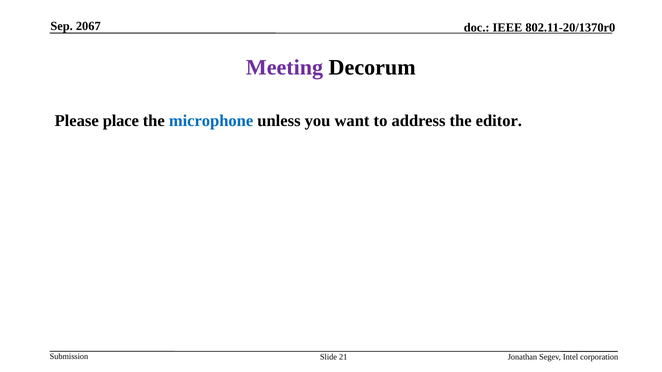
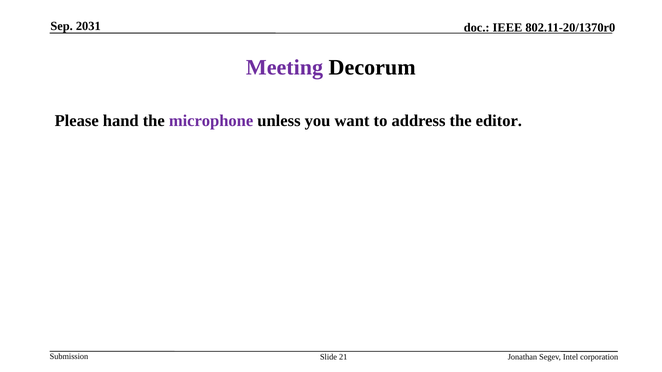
2067: 2067 -> 2031
place: place -> hand
microphone colour: blue -> purple
